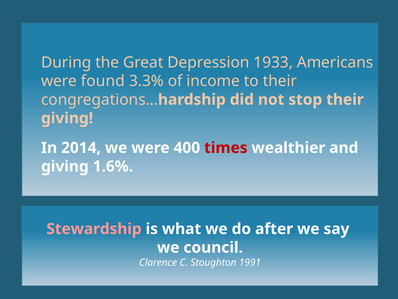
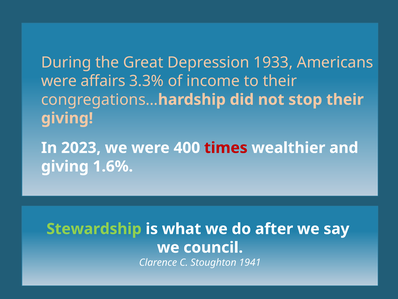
found: found -> affairs
2014: 2014 -> 2023
Stewardship colour: pink -> light green
1991: 1991 -> 1941
